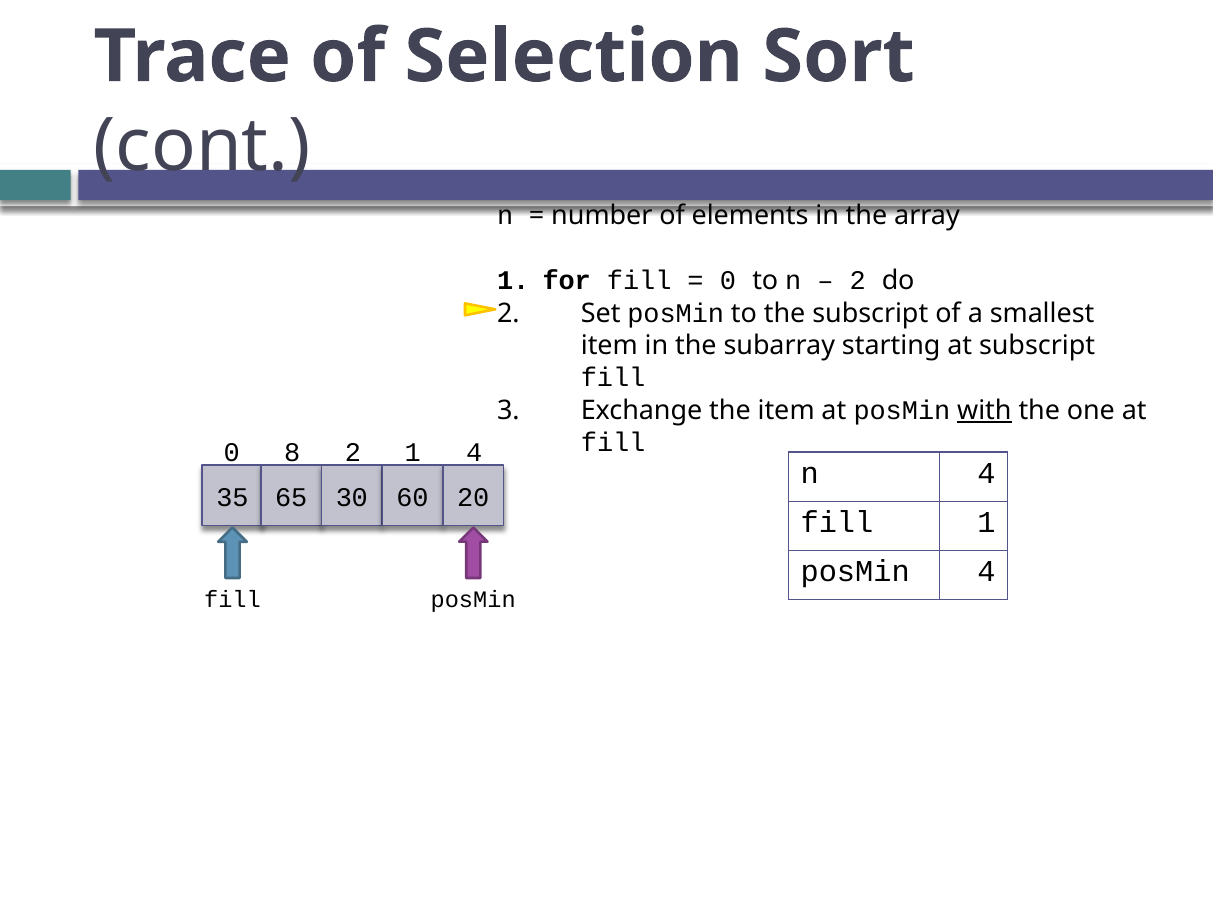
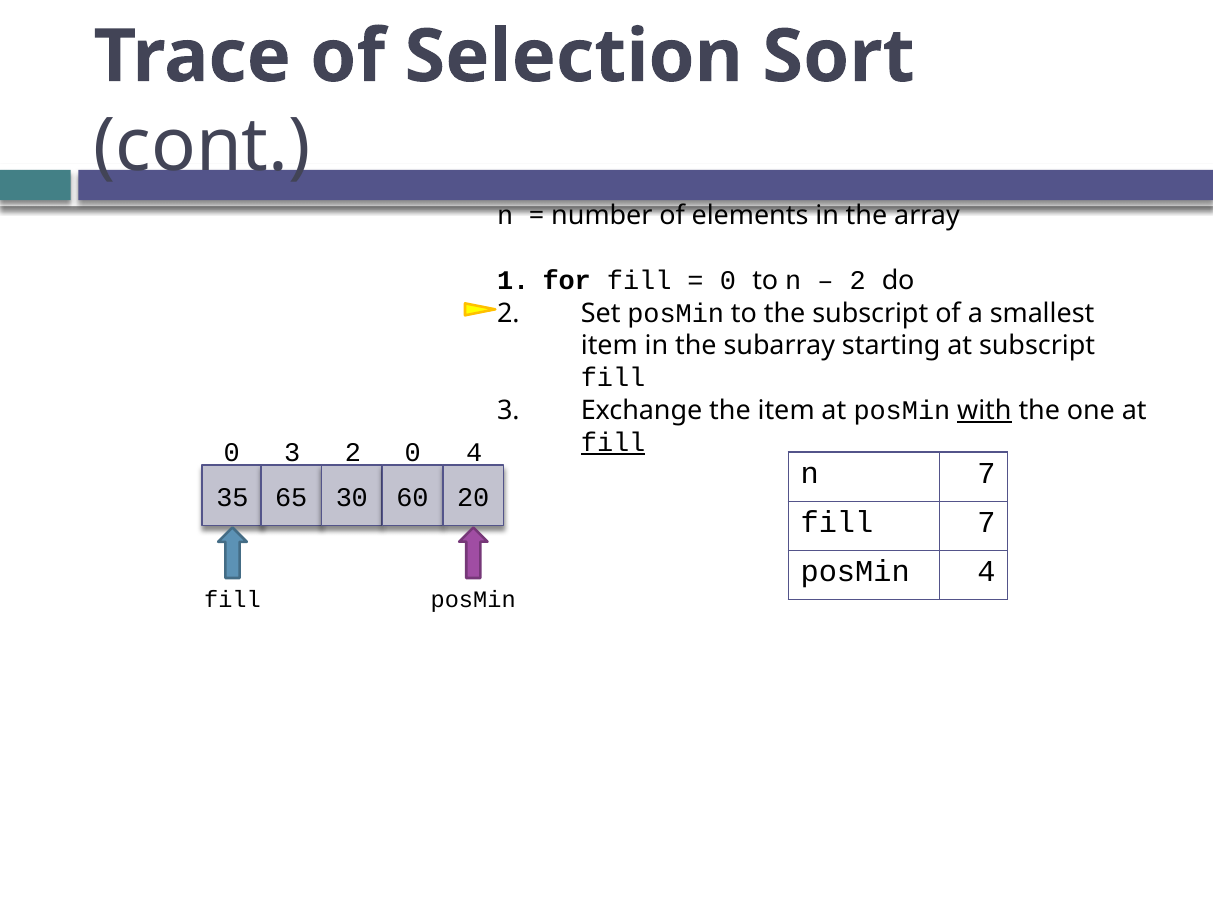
fill at (613, 442) underline: none -> present
0 8: 8 -> 3
2 1: 1 -> 0
n 4: 4 -> 7
fill 1: 1 -> 7
